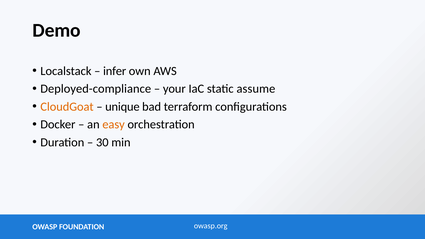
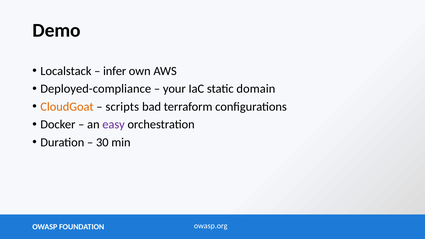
assume: assume -> domain
unique: unique -> scripts
easy colour: orange -> purple
